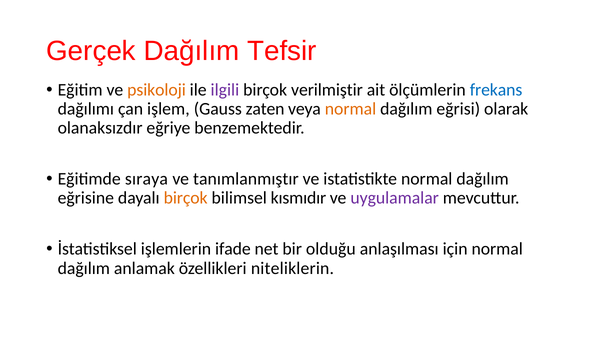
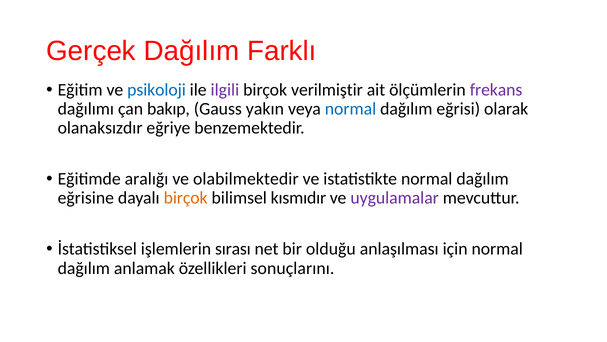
Tefsir: Tefsir -> Farklı
psikoloji colour: orange -> blue
frekans colour: blue -> purple
işlem: işlem -> bakıp
zaten: zaten -> yakın
normal at (350, 109) colour: orange -> blue
sıraya: sıraya -> aralığı
tanımlanmıştır: tanımlanmıştır -> olabilmektedir
ifade: ifade -> sırası
niteliklerin: niteliklerin -> sonuçlarını
